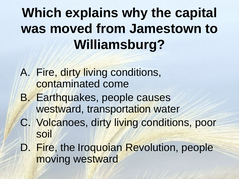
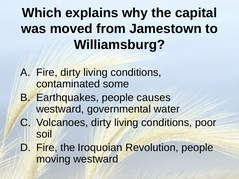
come: come -> some
transportation: transportation -> governmental
